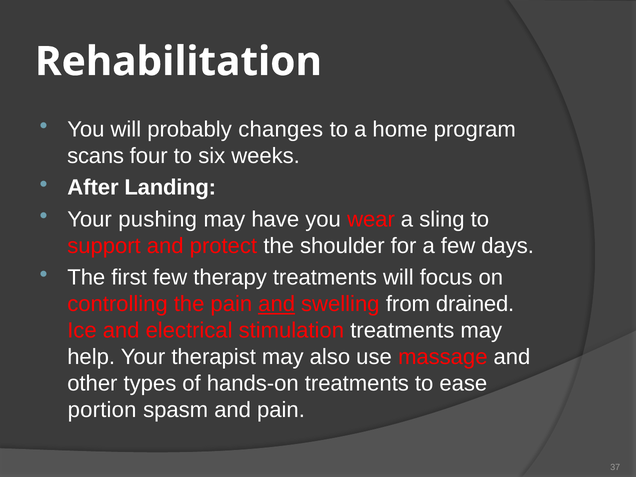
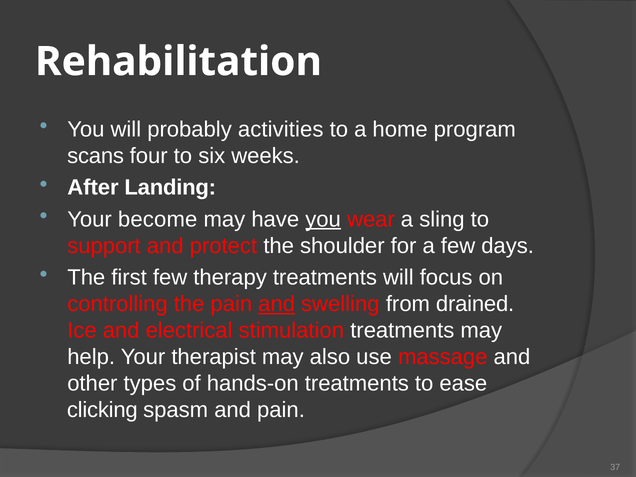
changes: changes -> activities
pushing: pushing -> become
you at (323, 219) underline: none -> present
portion: portion -> clicking
